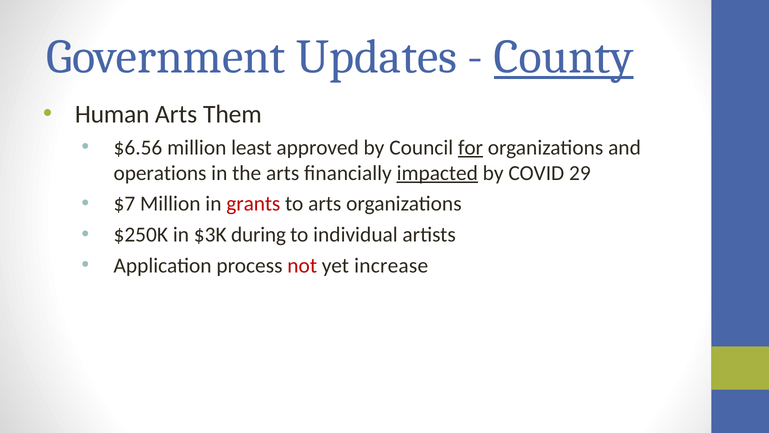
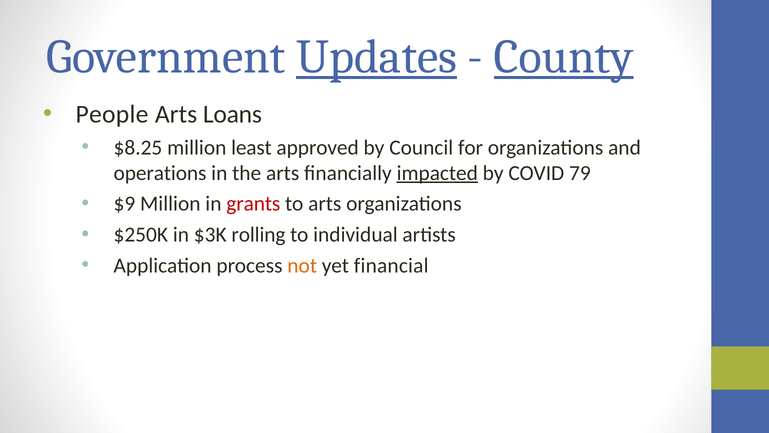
Updates underline: none -> present
Human: Human -> People
Them: Them -> Loans
$6.56: $6.56 -> $8.25
for underline: present -> none
29: 29 -> 79
$7: $7 -> $9
during: during -> rolling
not colour: red -> orange
increase: increase -> financial
